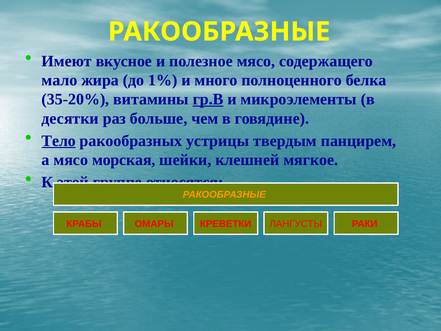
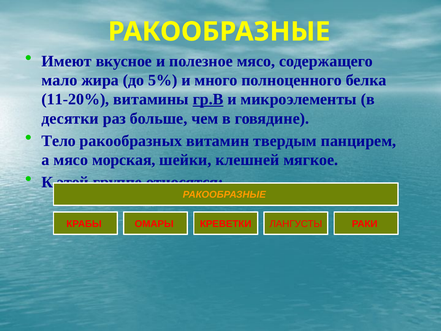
1%: 1% -> 5%
35-20%: 35-20% -> 11-20%
Тело underline: present -> none
устрицы: устрицы -> витамин
